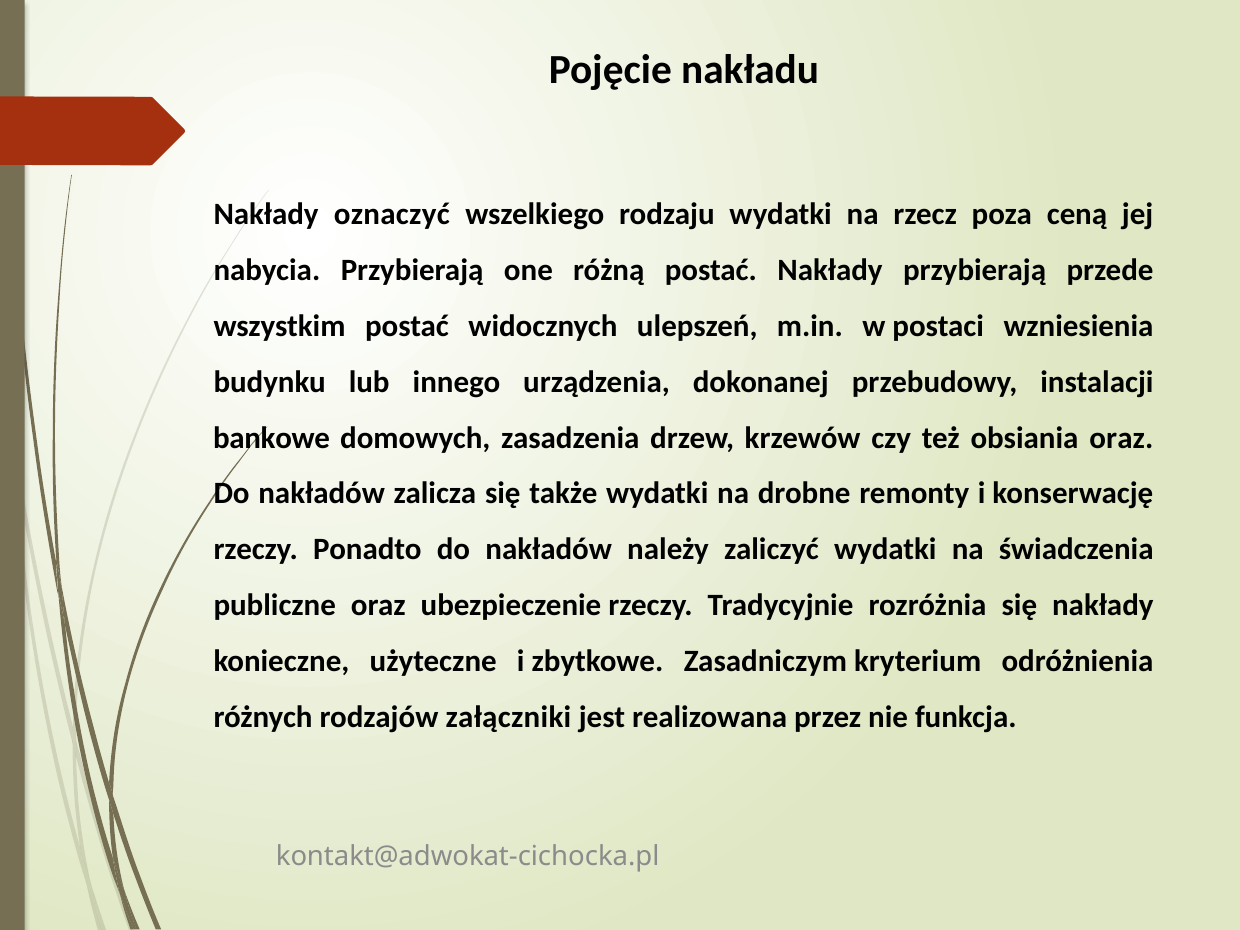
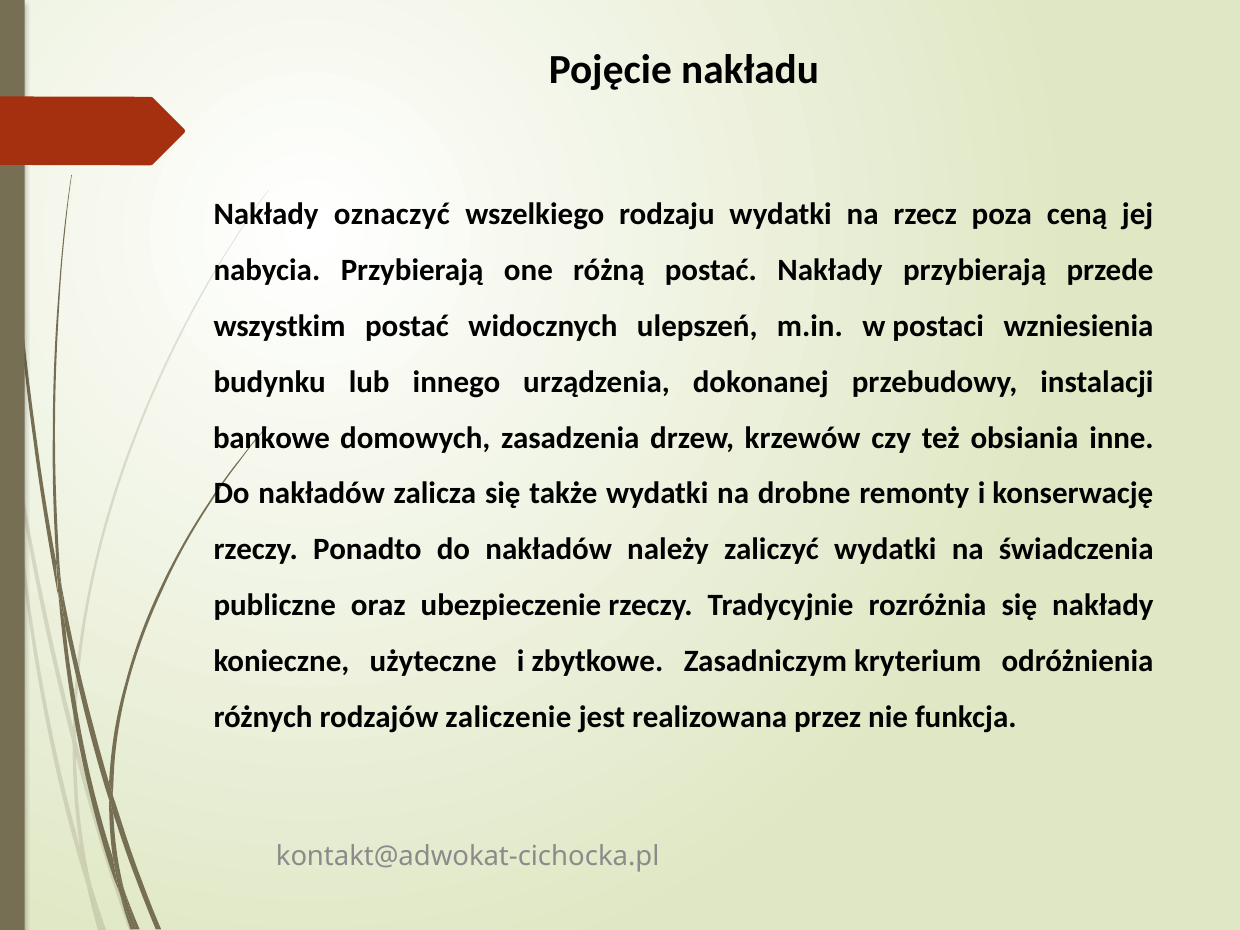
obsiania oraz: oraz -> inne
załączniki: załączniki -> zaliczenie
